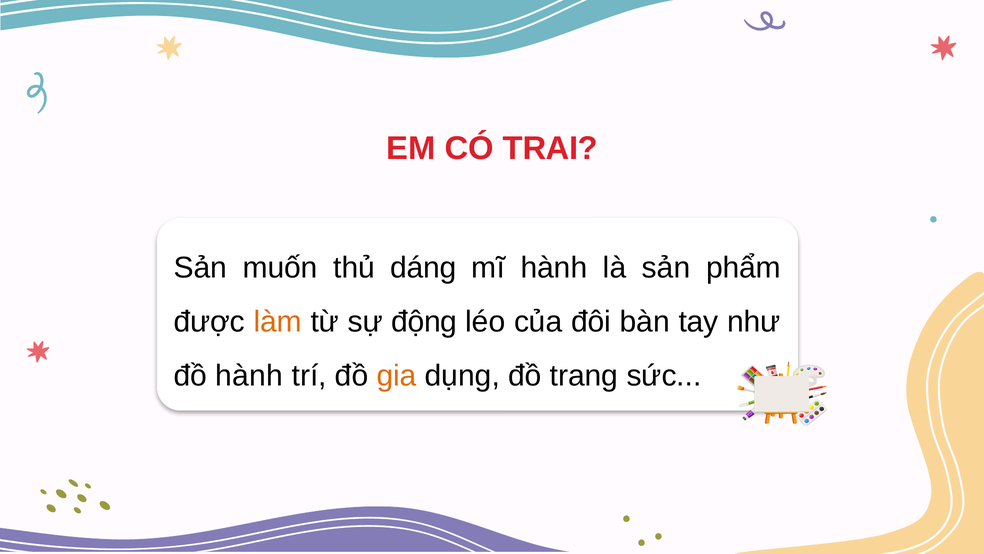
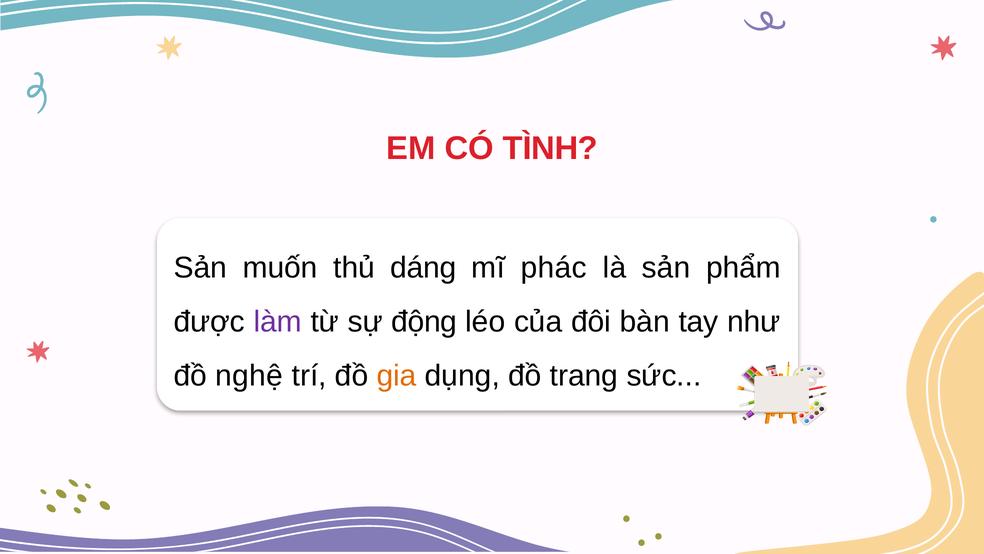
TRAI: TRAI -> TÌNH
mĩ hành: hành -> phác
làm colour: orange -> purple
đồ hành: hành -> nghệ
